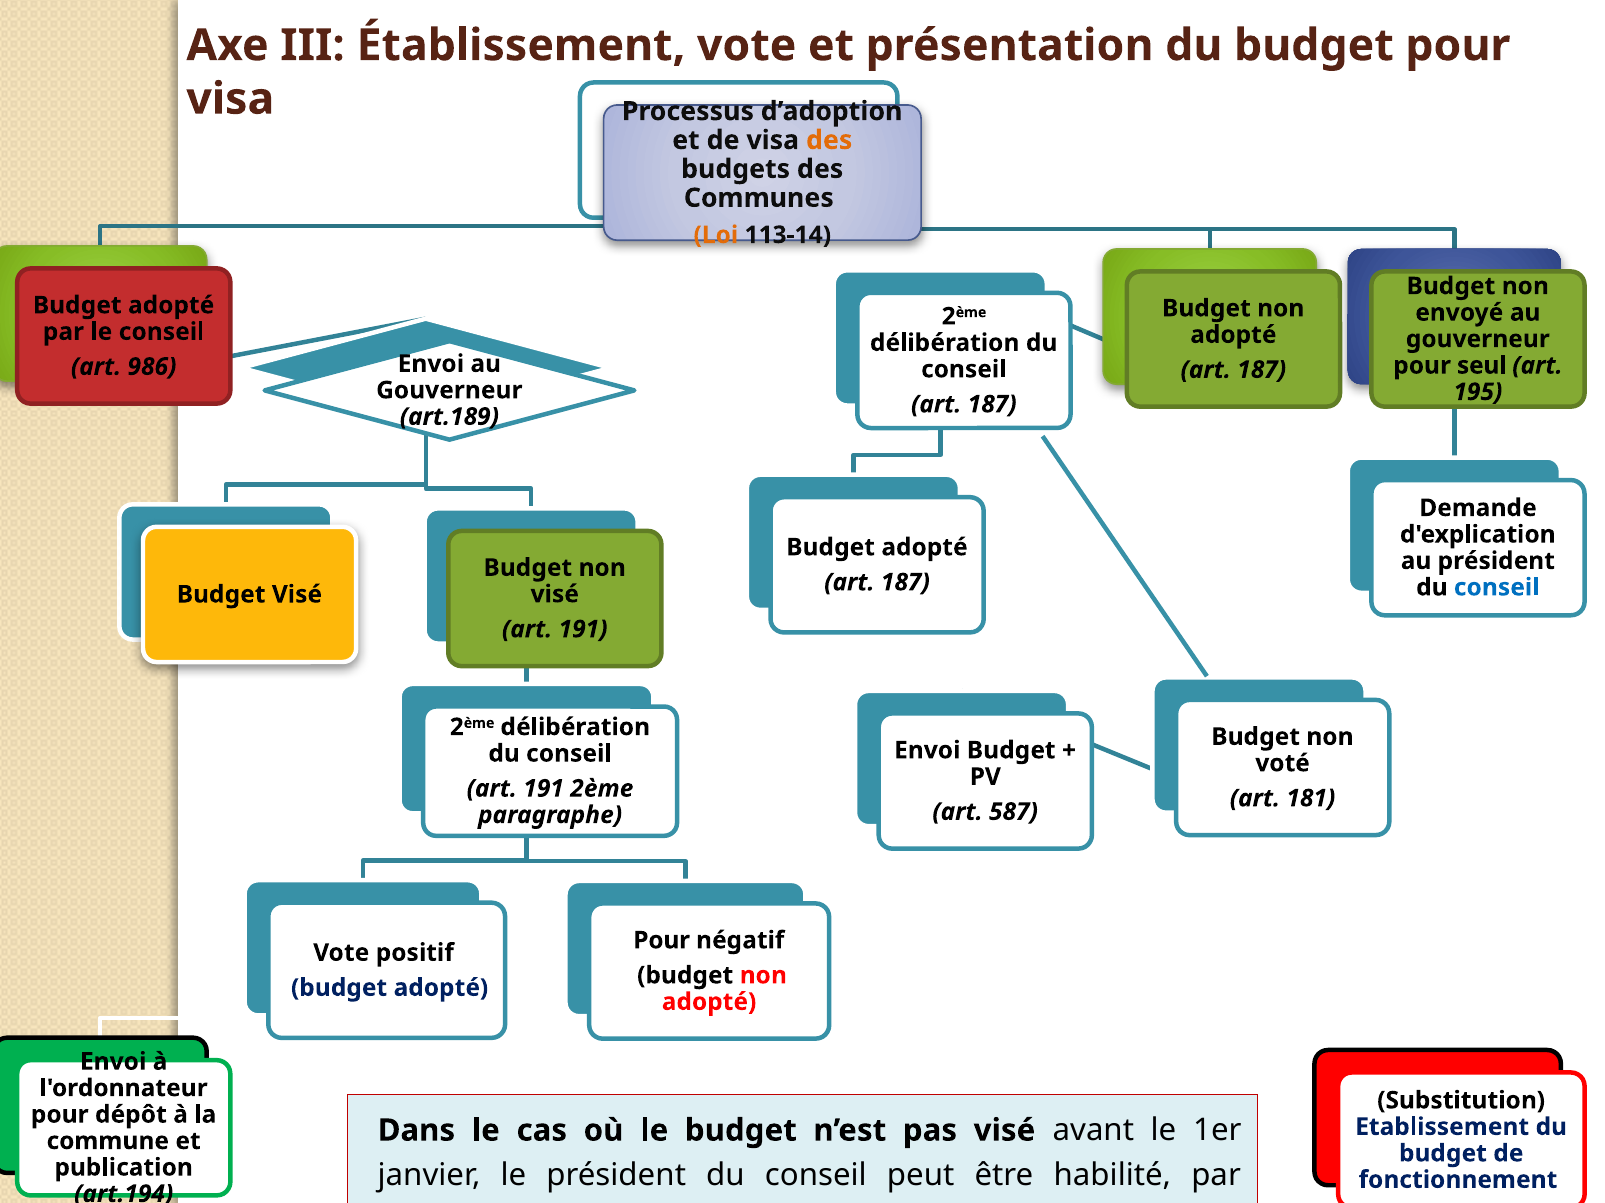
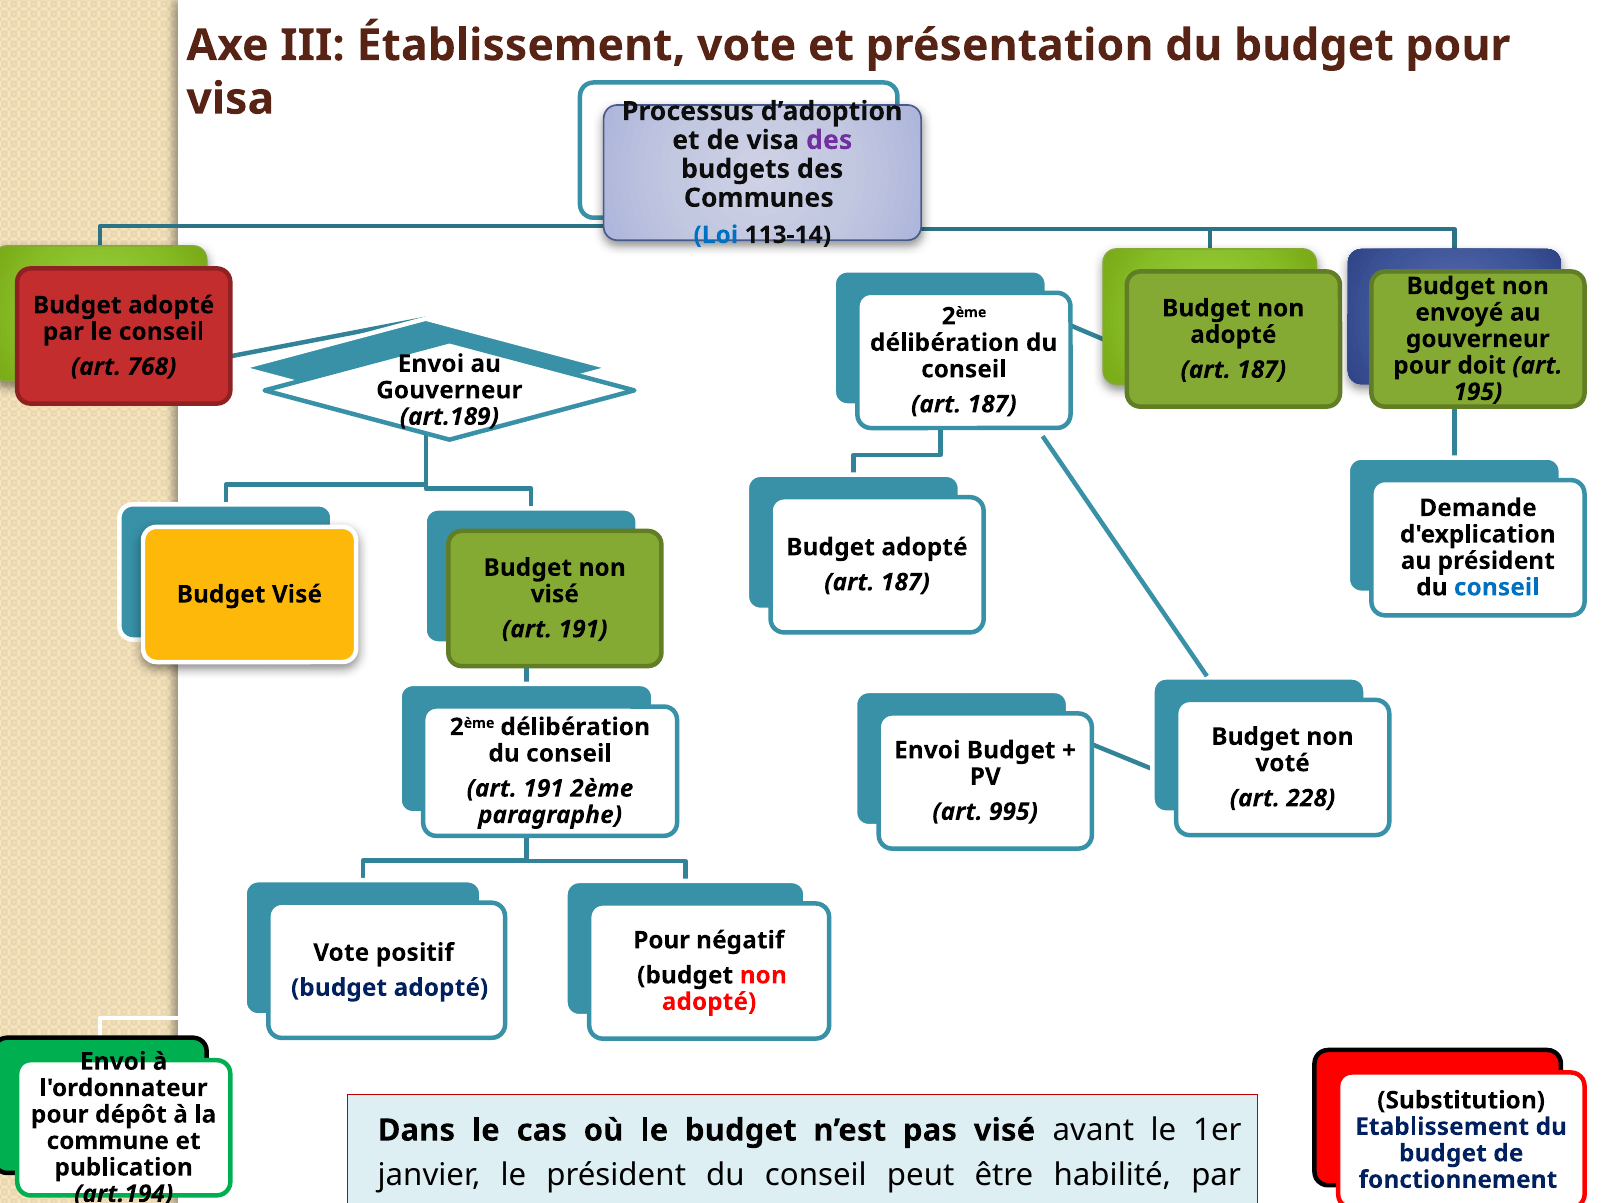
des at (829, 140) colour: orange -> purple
Loi colour: orange -> blue
seul: seul -> doit
986: 986 -> 768
181: 181 -> 228
587: 587 -> 995
